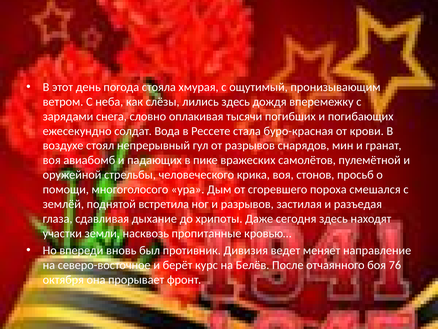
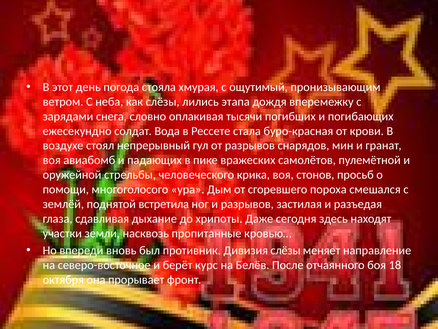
лились здесь: здесь -> этапа
Дивизия ведет: ведет -> слёзы
76: 76 -> 18
